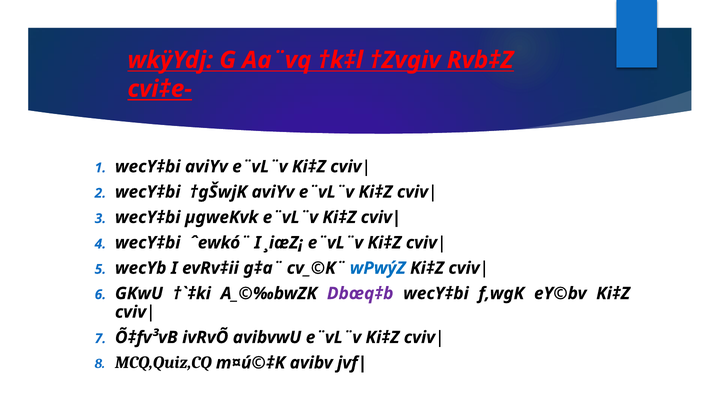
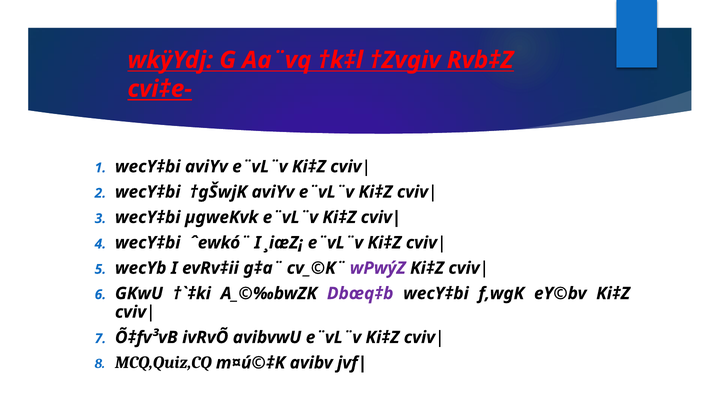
wPwýZ colour: blue -> purple
